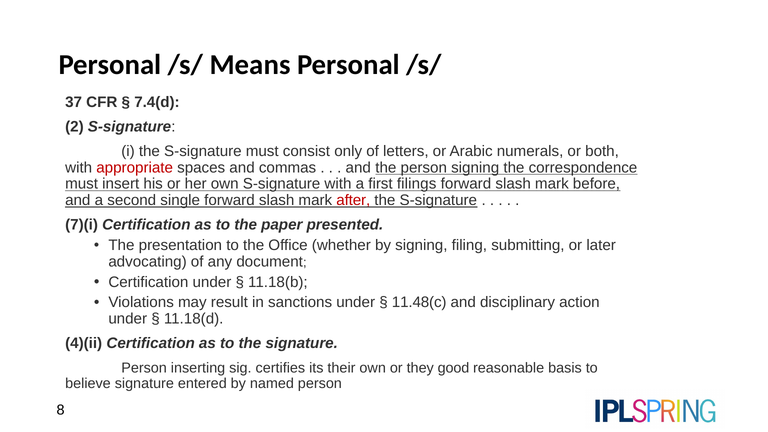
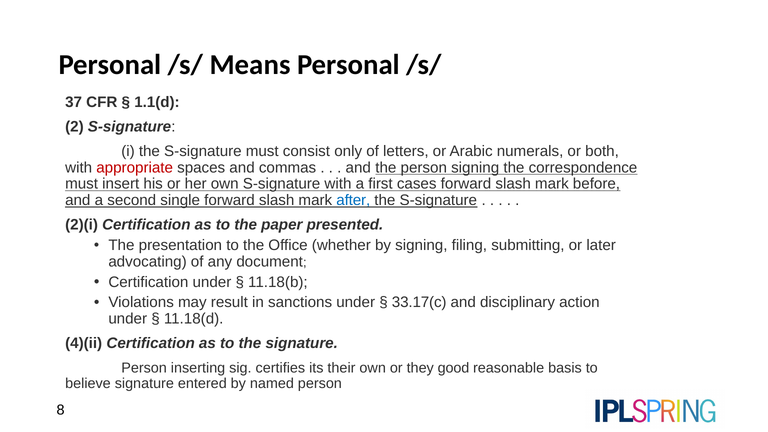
7.4(d: 7.4(d -> 1.1(d
filings: filings -> cases
after colour: red -> blue
7)(i: 7)(i -> 2)(i
11.48(c: 11.48(c -> 33.17(c
